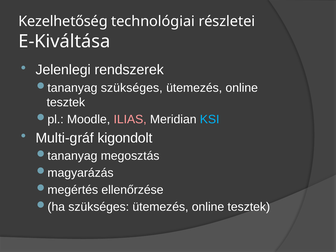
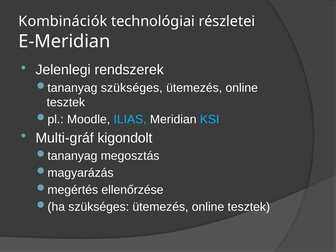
Kezelhetőség: Kezelhetőség -> Kombinációk
E-Kiváltása: E-Kiváltása -> E-Meridian
ILIAS colour: pink -> light blue
